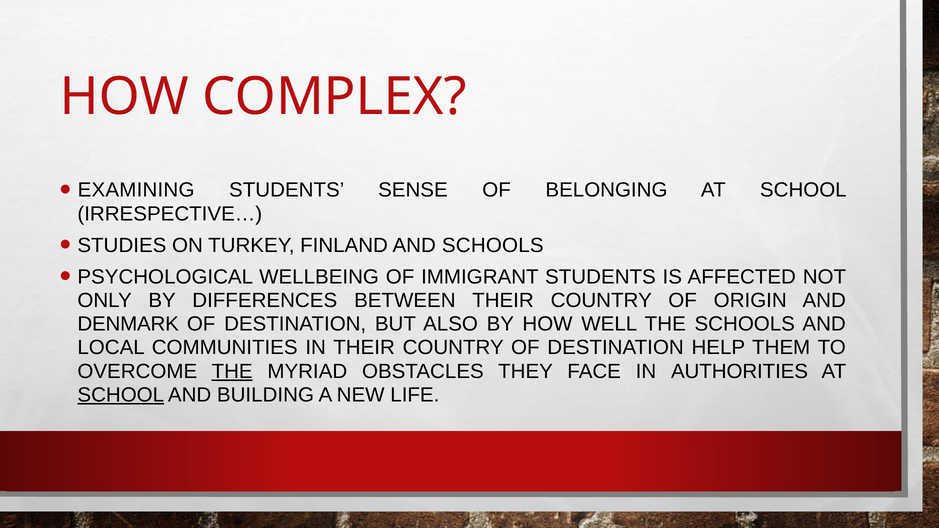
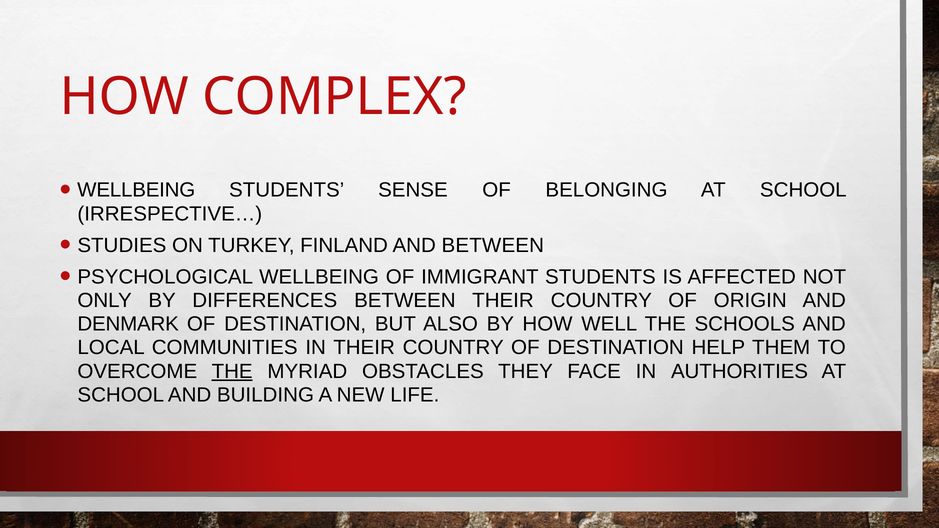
EXAMINING at (136, 190): EXAMINING -> WELLBEING
AND SCHOOLS: SCHOOLS -> BETWEEN
SCHOOL at (121, 395) underline: present -> none
